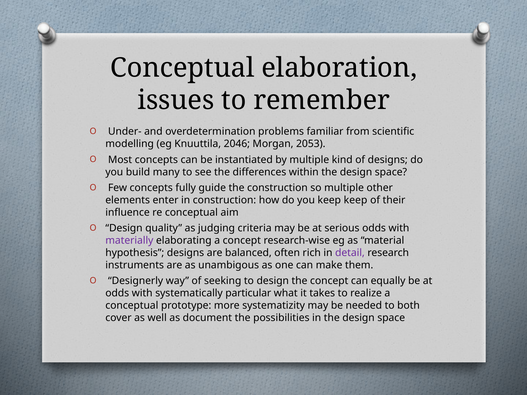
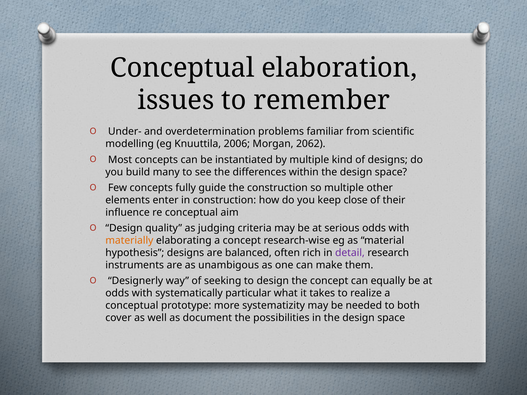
2046: 2046 -> 2006
2053: 2053 -> 2062
keep keep: keep -> close
materially colour: purple -> orange
